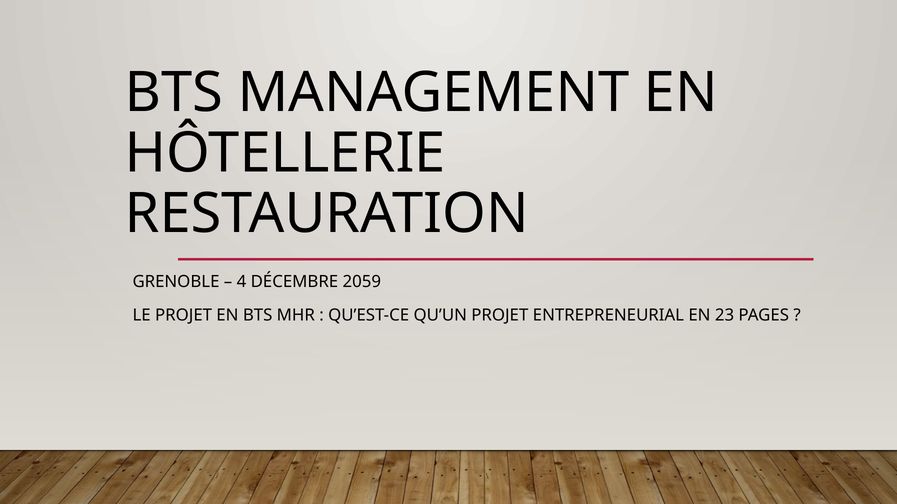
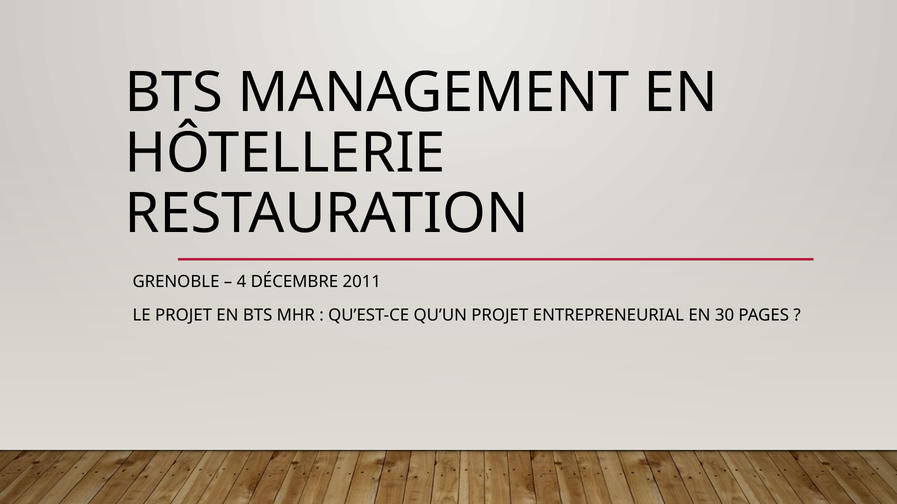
2059: 2059 -> 2011
23: 23 -> 30
